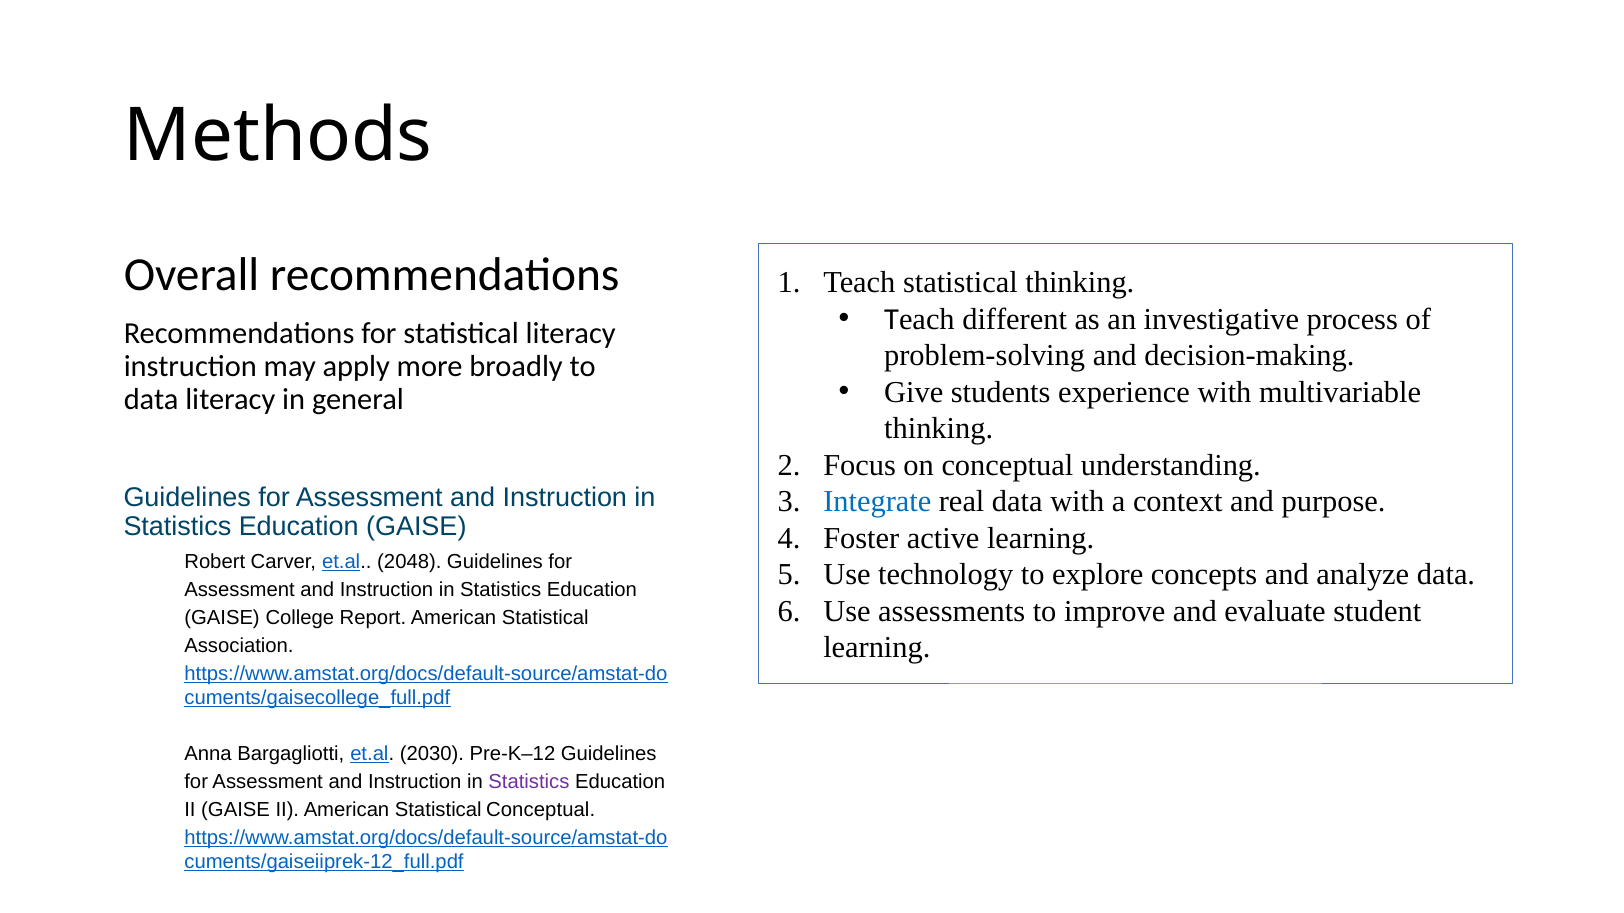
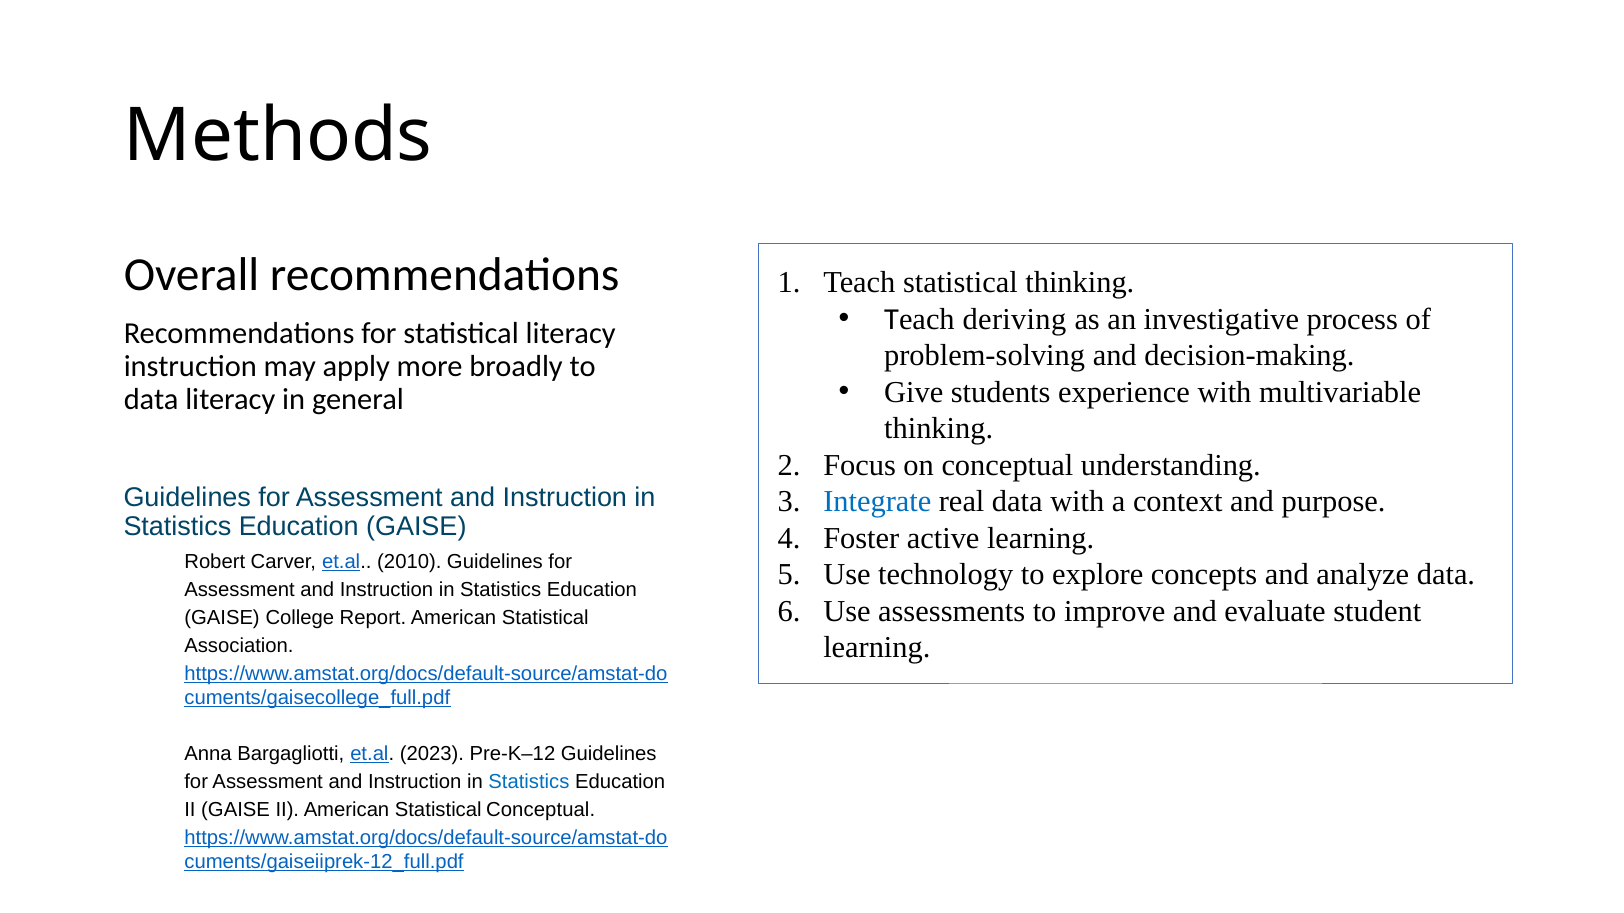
different: different -> deriving
2048: 2048 -> 2010
2030: 2030 -> 2023
Statistics at (529, 782) colour: purple -> blue
